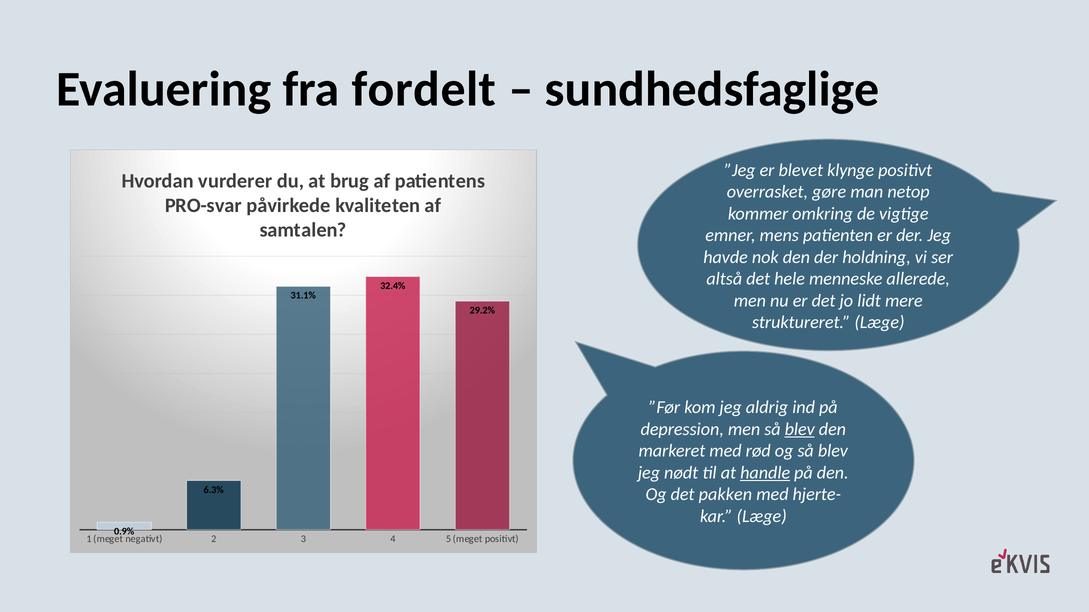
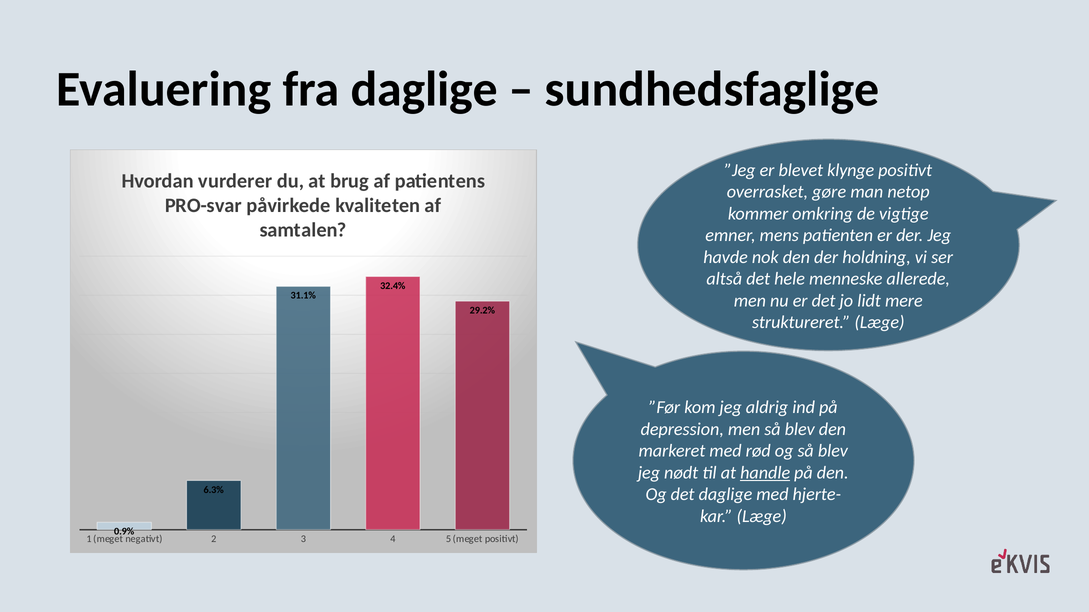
fra fordelt: fordelt -> daglige
blev at (800, 430) underline: present -> none
det pakken: pakken -> daglige
